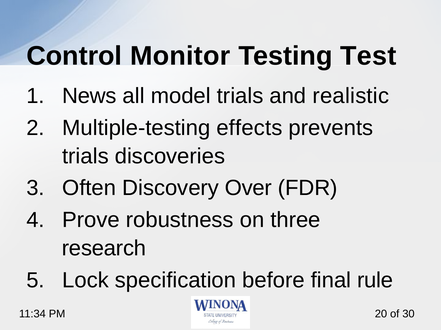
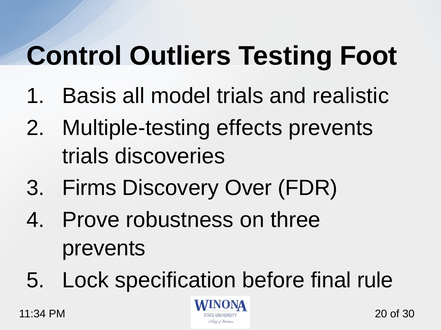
Monitor: Monitor -> Outliers
Test: Test -> Foot
News: News -> Basis
Often: Often -> Firms
research at (104, 249): research -> prevents
